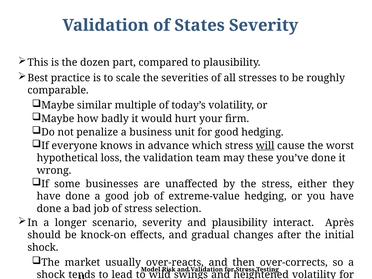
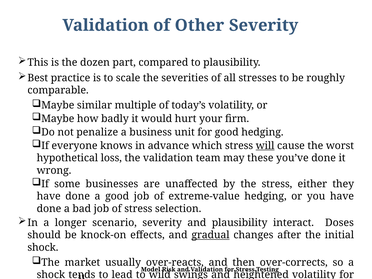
States: States -> Other
Après: Après -> Doses
gradual underline: none -> present
